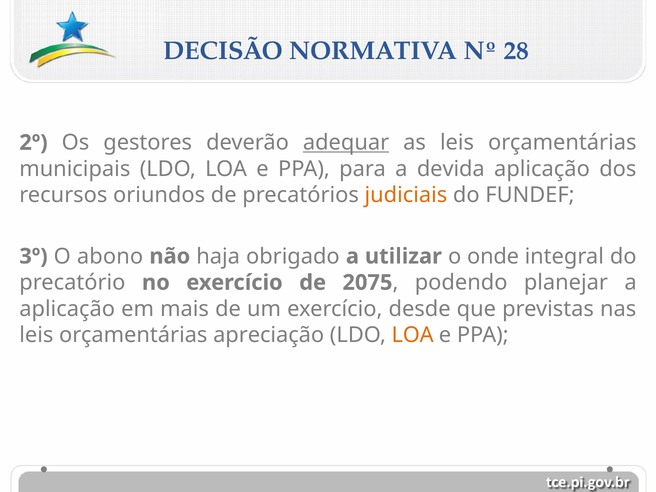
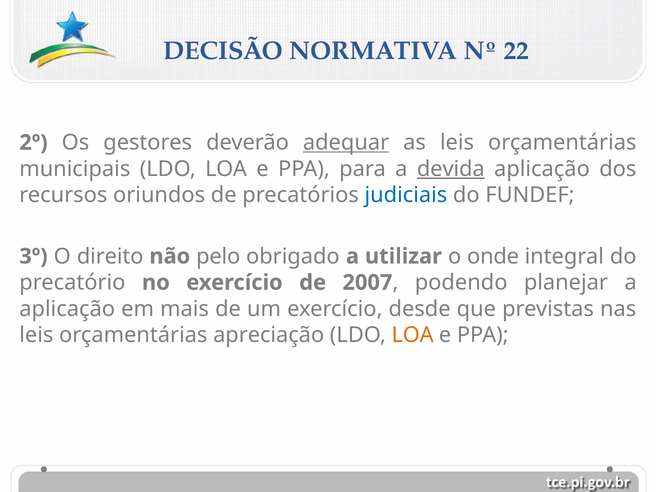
28: 28 -> 22
devida underline: none -> present
judiciais colour: orange -> blue
abono: abono -> direito
haja: haja -> pelo
2075: 2075 -> 2007
